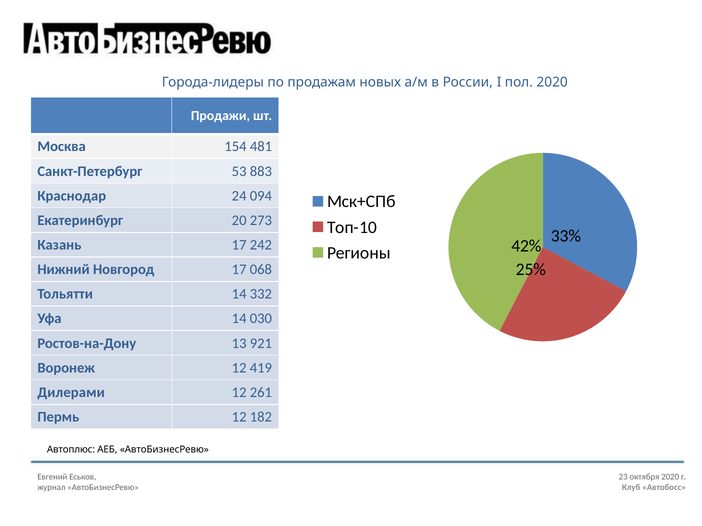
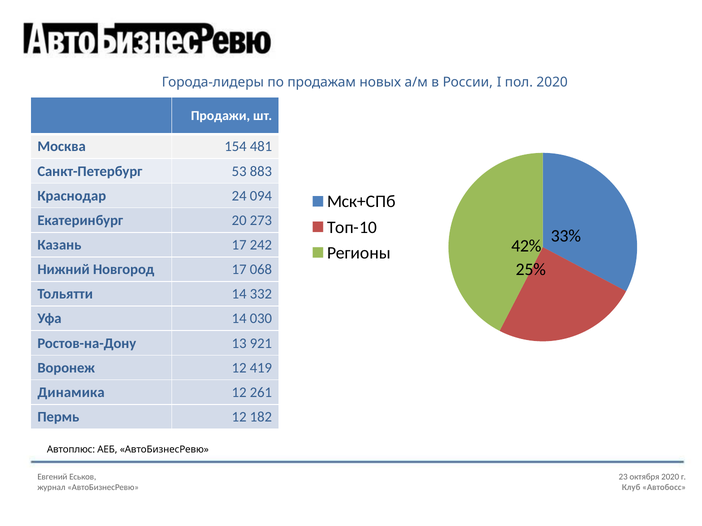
Дилерами: Дилерами -> Динамика
